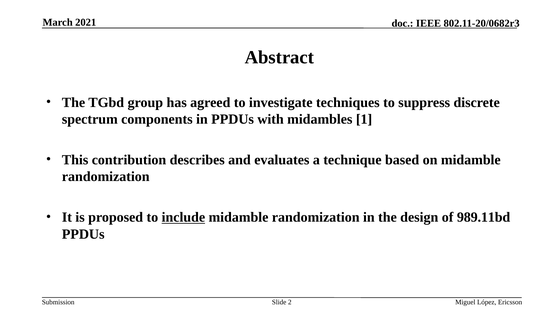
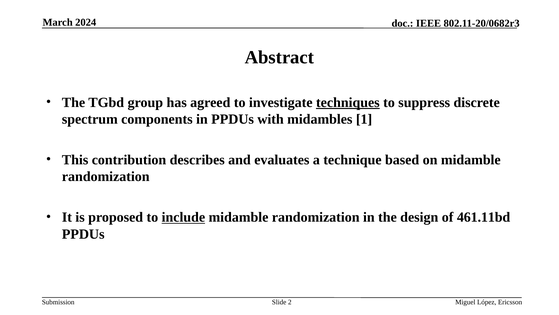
2021: 2021 -> 2024
techniques underline: none -> present
989.11bd: 989.11bd -> 461.11bd
